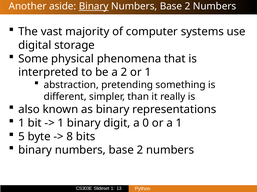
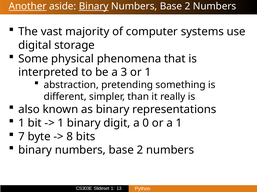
Another underline: none -> present
a 2: 2 -> 3
5: 5 -> 7
